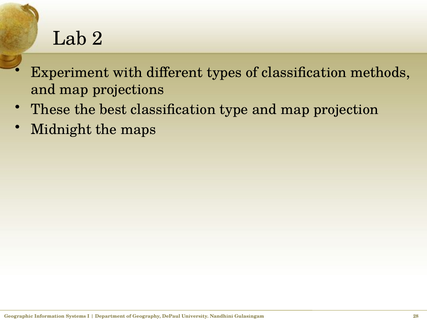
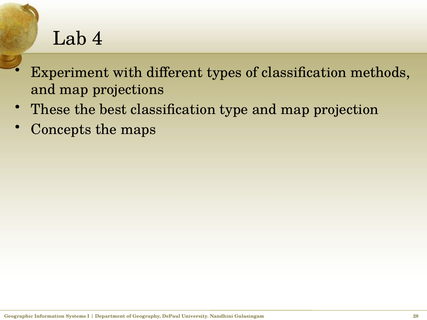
2: 2 -> 4
Midnight: Midnight -> Concepts
